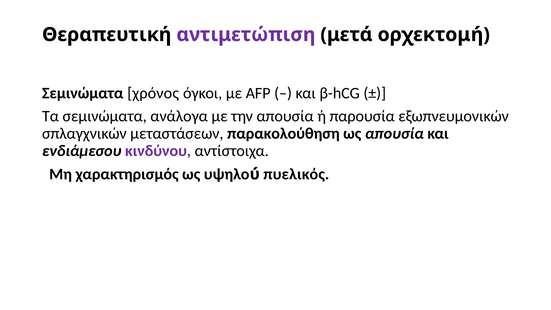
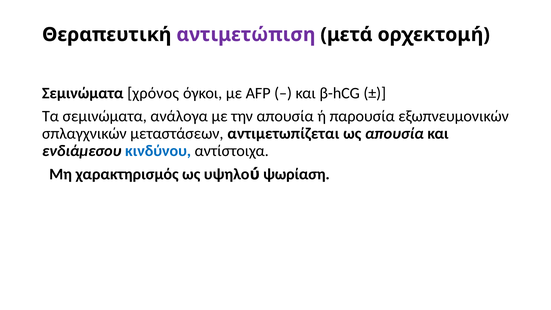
παρακολούθηση: παρακολούθηση -> αντιμετωπίζεται
κινδύνου colour: purple -> blue
πυελικός: πυελικός -> ψωρίαση
